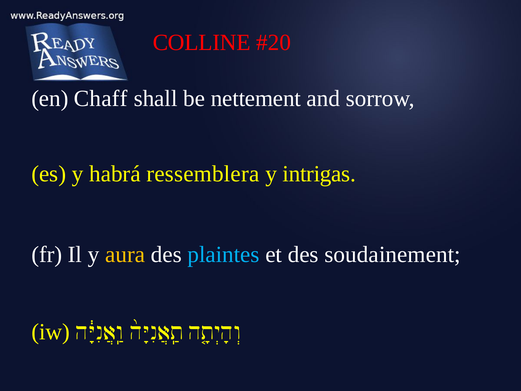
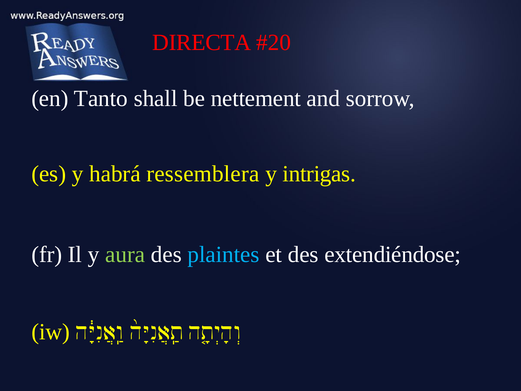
COLLINE: COLLINE -> DIRECTA
Chaff: Chaff -> Tanto
aura colour: yellow -> light green
soudainement: soudainement -> extendiéndose
